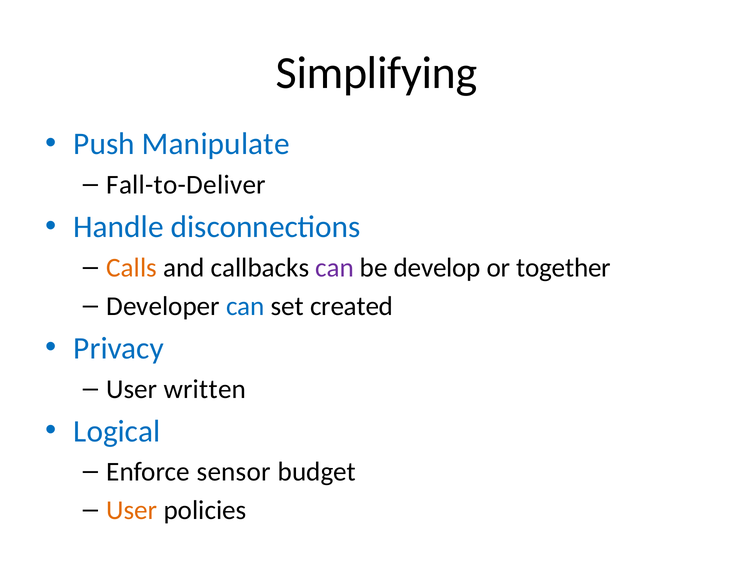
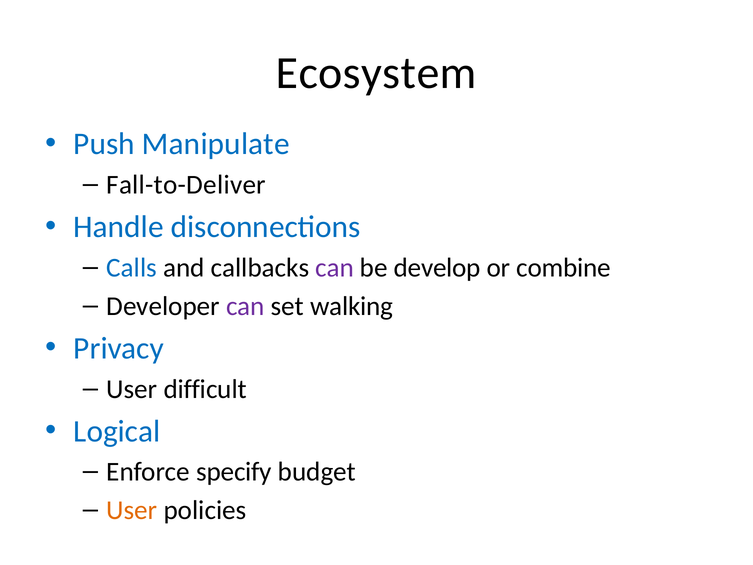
Simplifying: Simplifying -> Ecosystem
Calls colour: orange -> blue
together: together -> combine
can at (245, 306) colour: blue -> purple
created: created -> walking
written: written -> difficult
sensor: sensor -> specify
